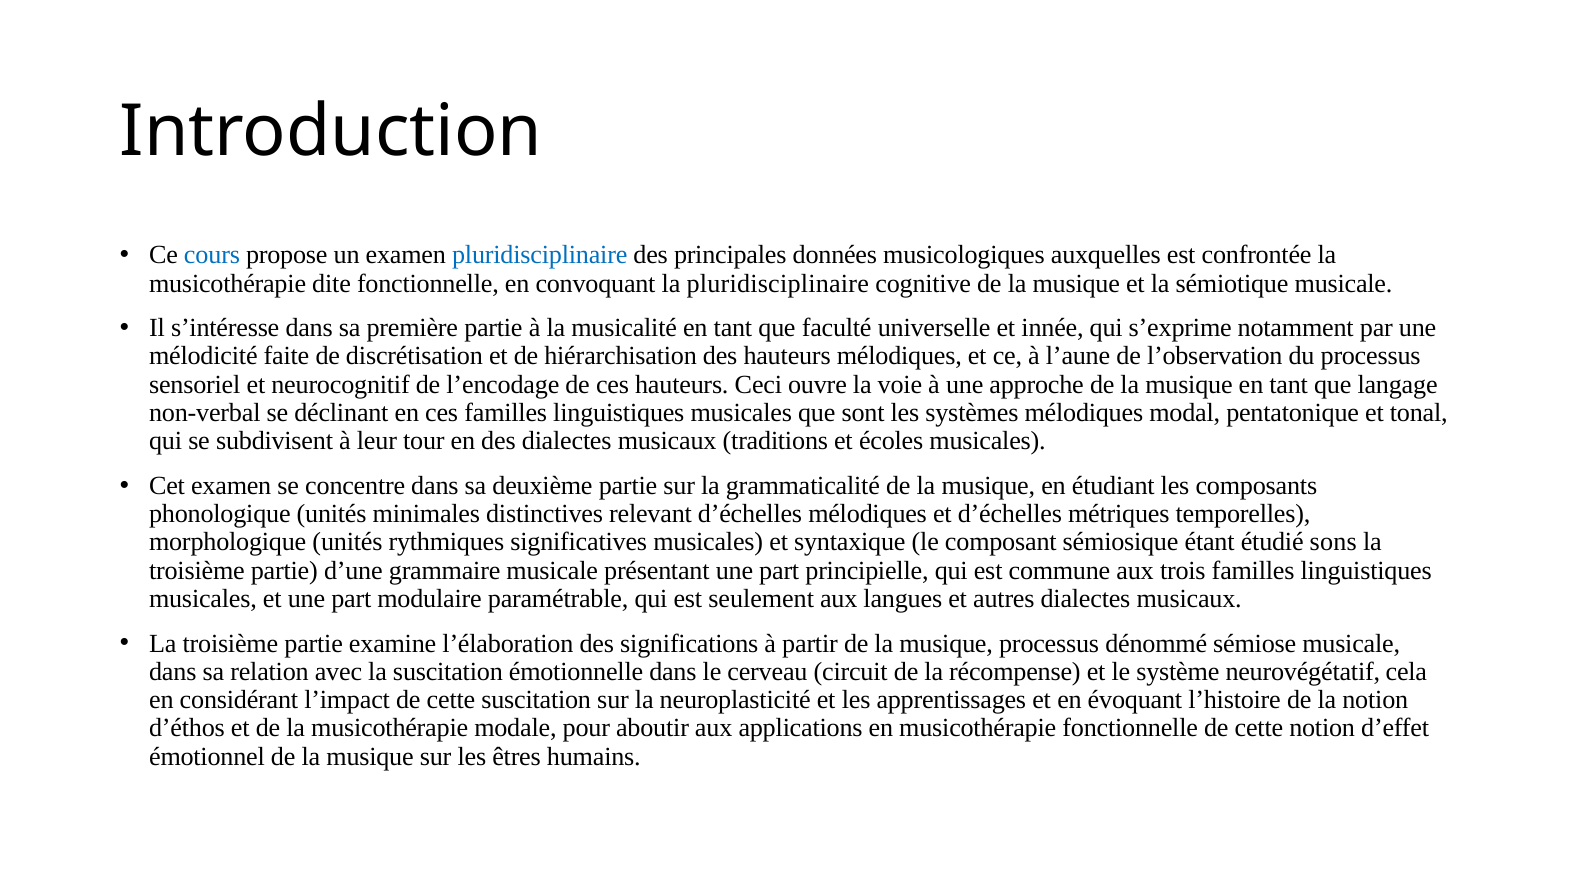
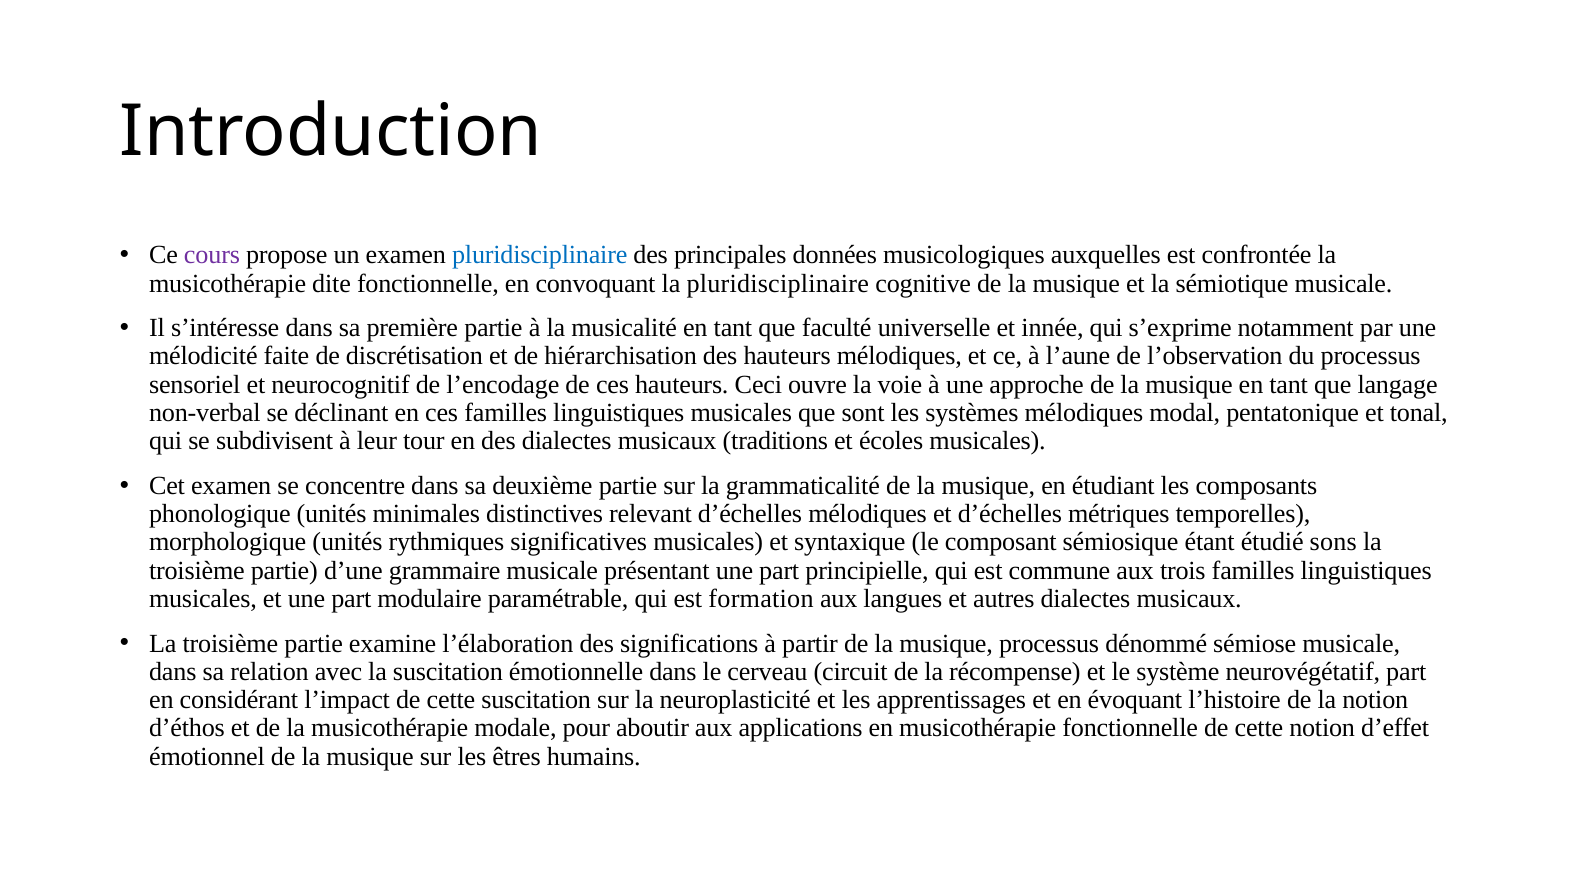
cours colour: blue -> purple
seulement: seulement -> formation
neurovégétatif cela: cela -> part
